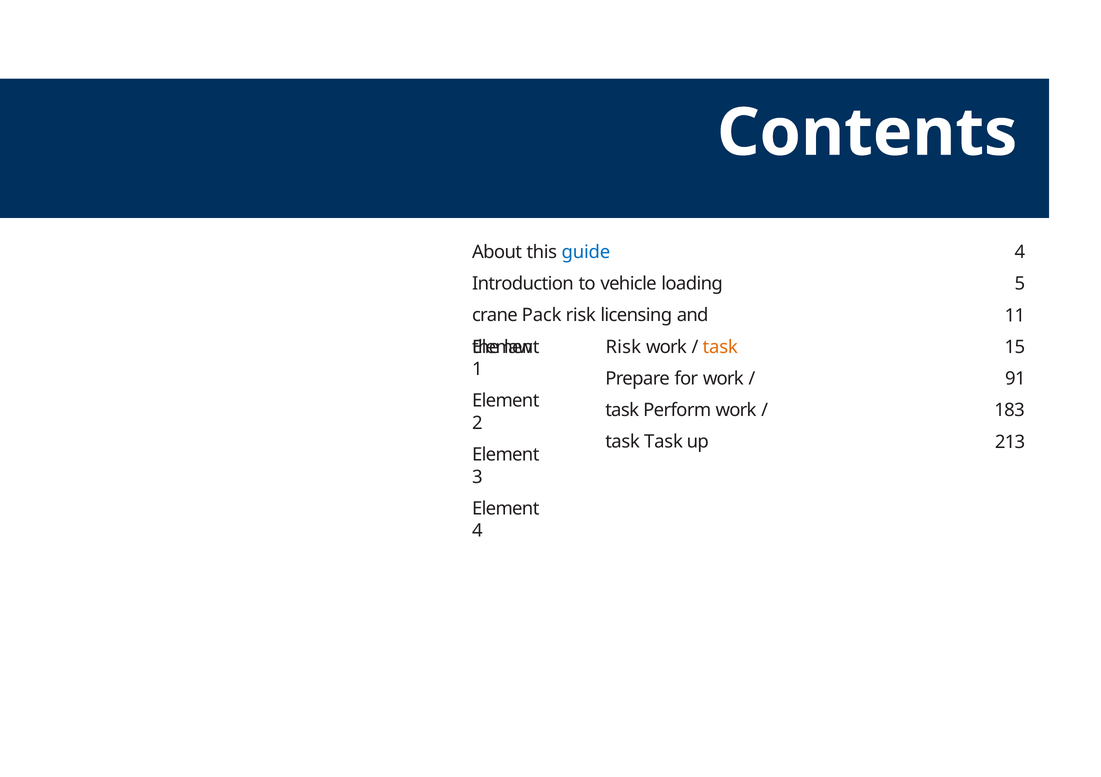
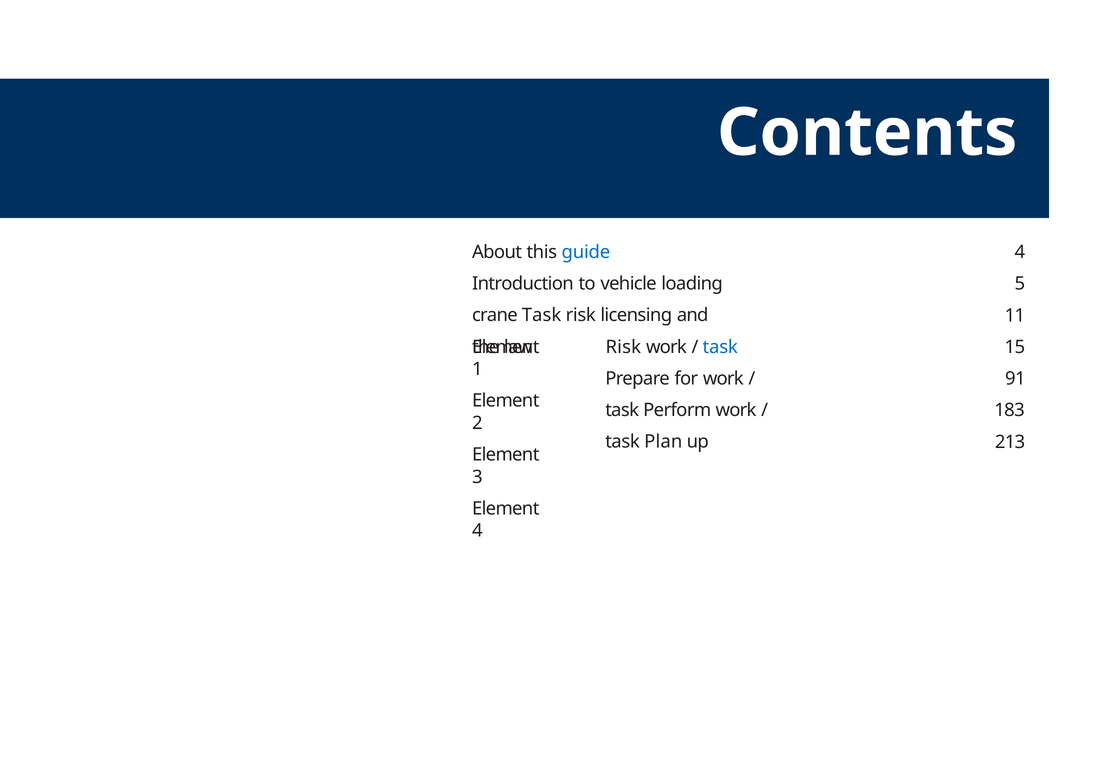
crane Pack: Pack -> Task
task at (720, 347) colour: orange -> blue
task Task: Task -> Plan
